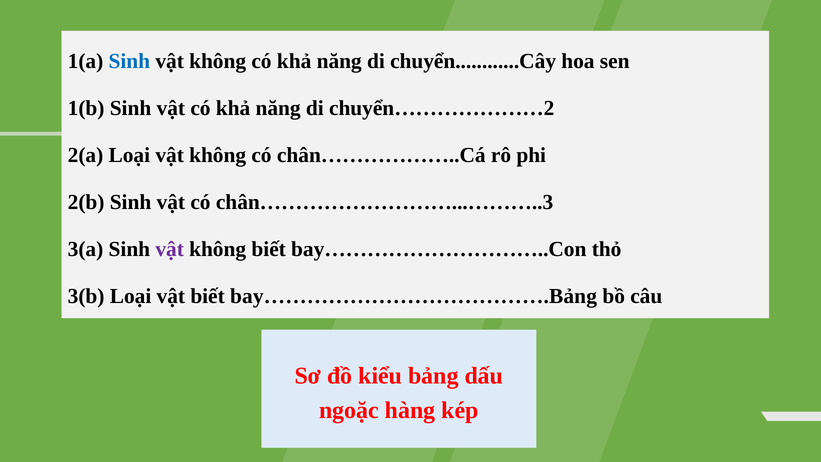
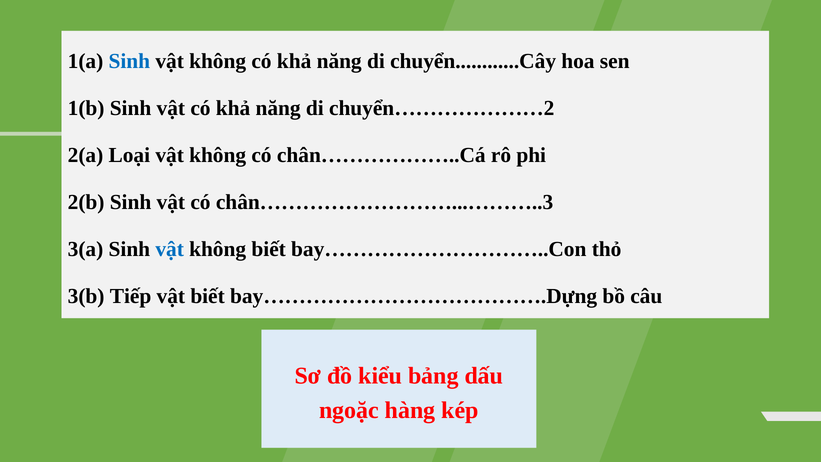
vật at (170, 249) colour: purple -> blue
3(b Loại: Loại -> Tiếp
bay………………………………….Bảng: bay………………………………….Bảng -> bay………………………………….Dựng
